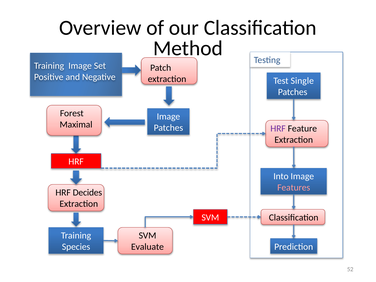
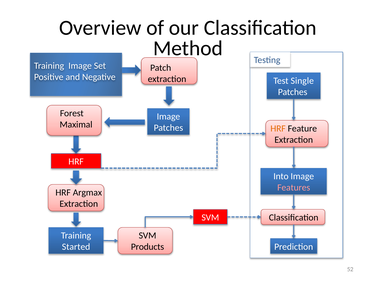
HRF at (278, 128) colour: purple -> orange
Decides: Decides -> Argmax
Species: Species -> Started
Evaluate: Evaluate -> Products
